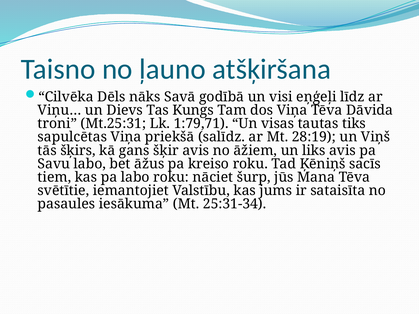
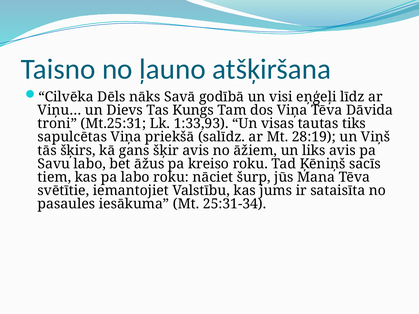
1:79,71: 1:79,71 -> 1:33,93
